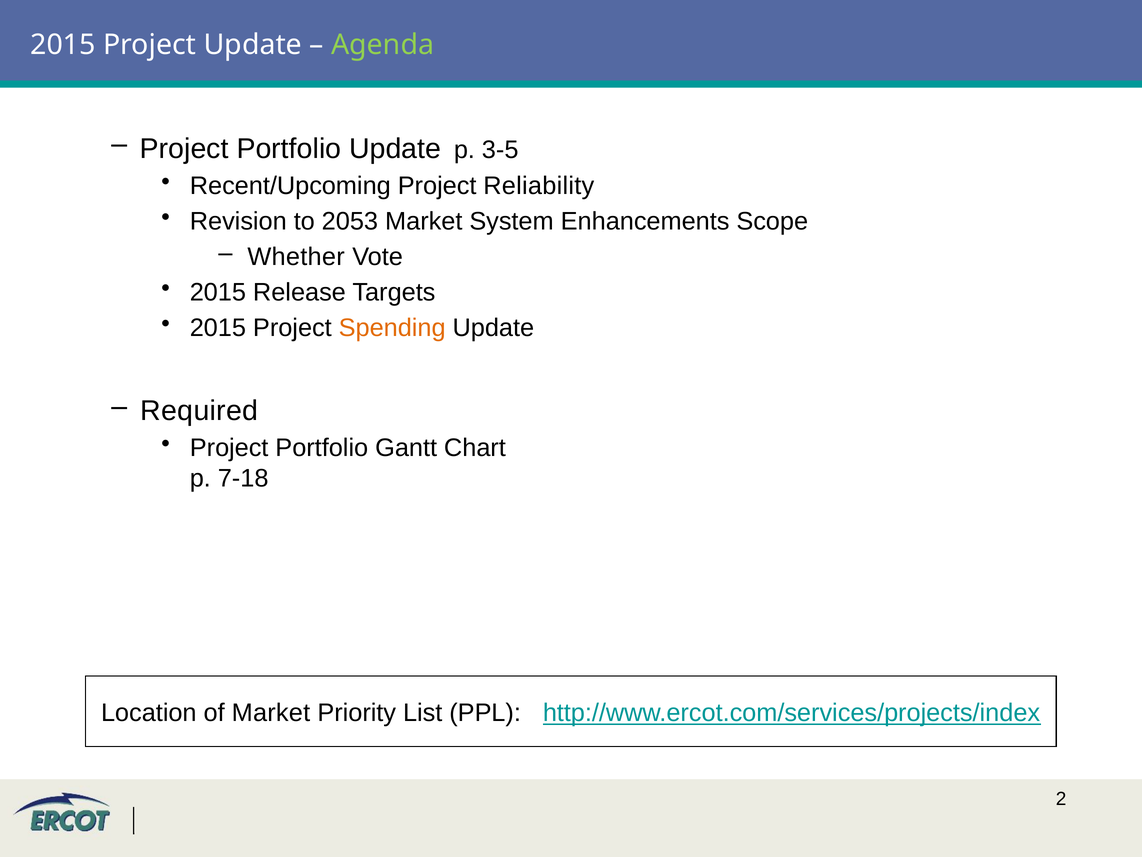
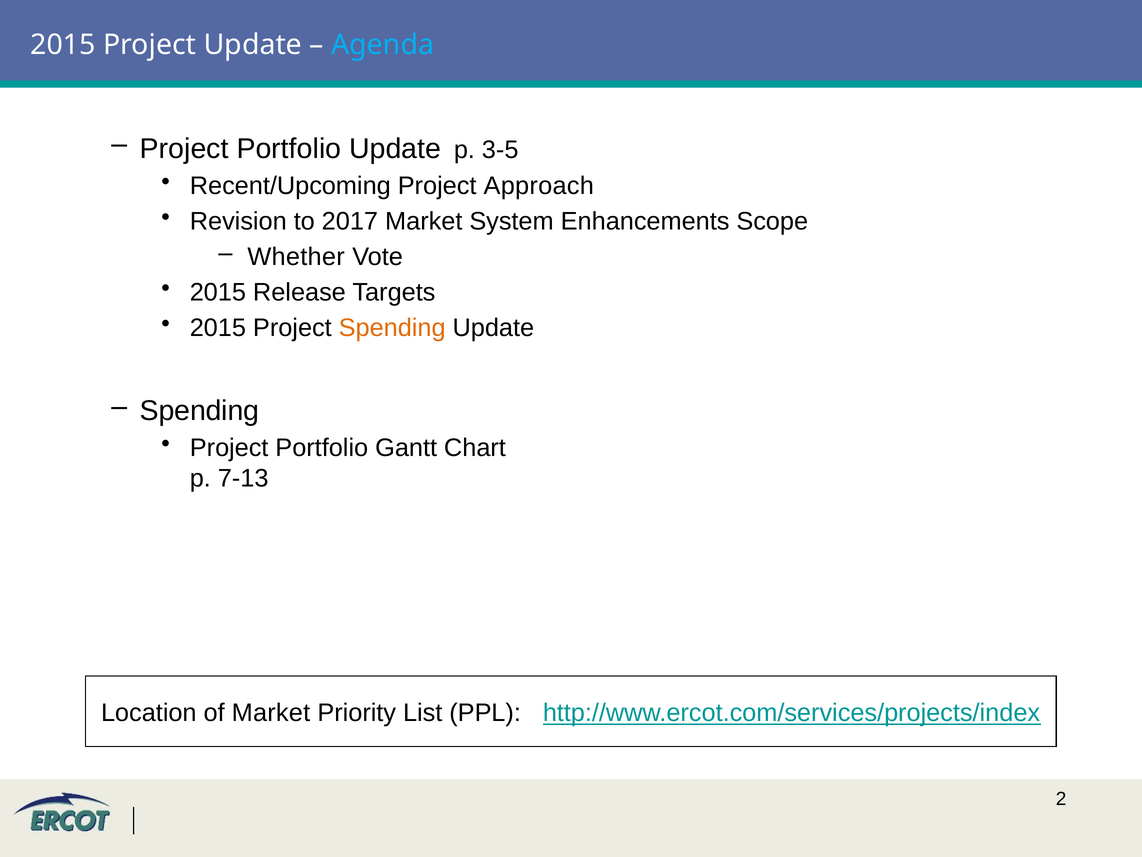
Agenda colour: light green -> light blue
Reliability: Reliability -> Approach
2053: 2053 -> 2017
Required at (199, 411): Required -> Spending
7-18: 7-18 -> 7-13
